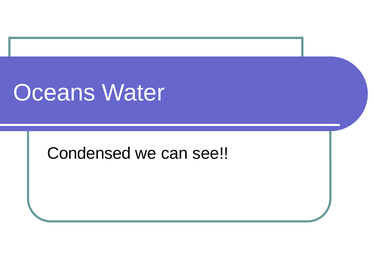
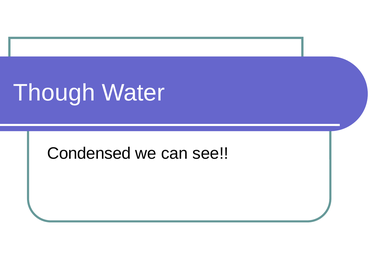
Oceans: Oceans -> Though
